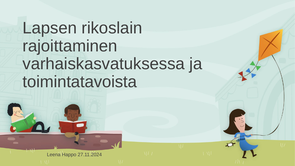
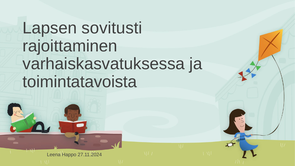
rikoslain: rikoslain -> sovitusti
